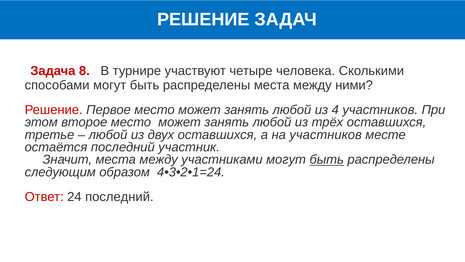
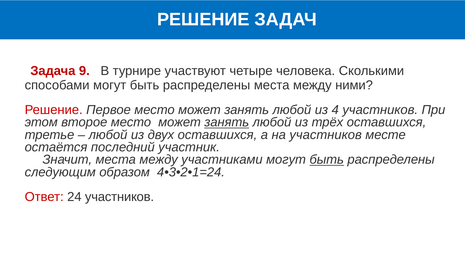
8: 8 -> 9
занять at (227, 122) underline: none -> present
24 последний: последний -> участников
